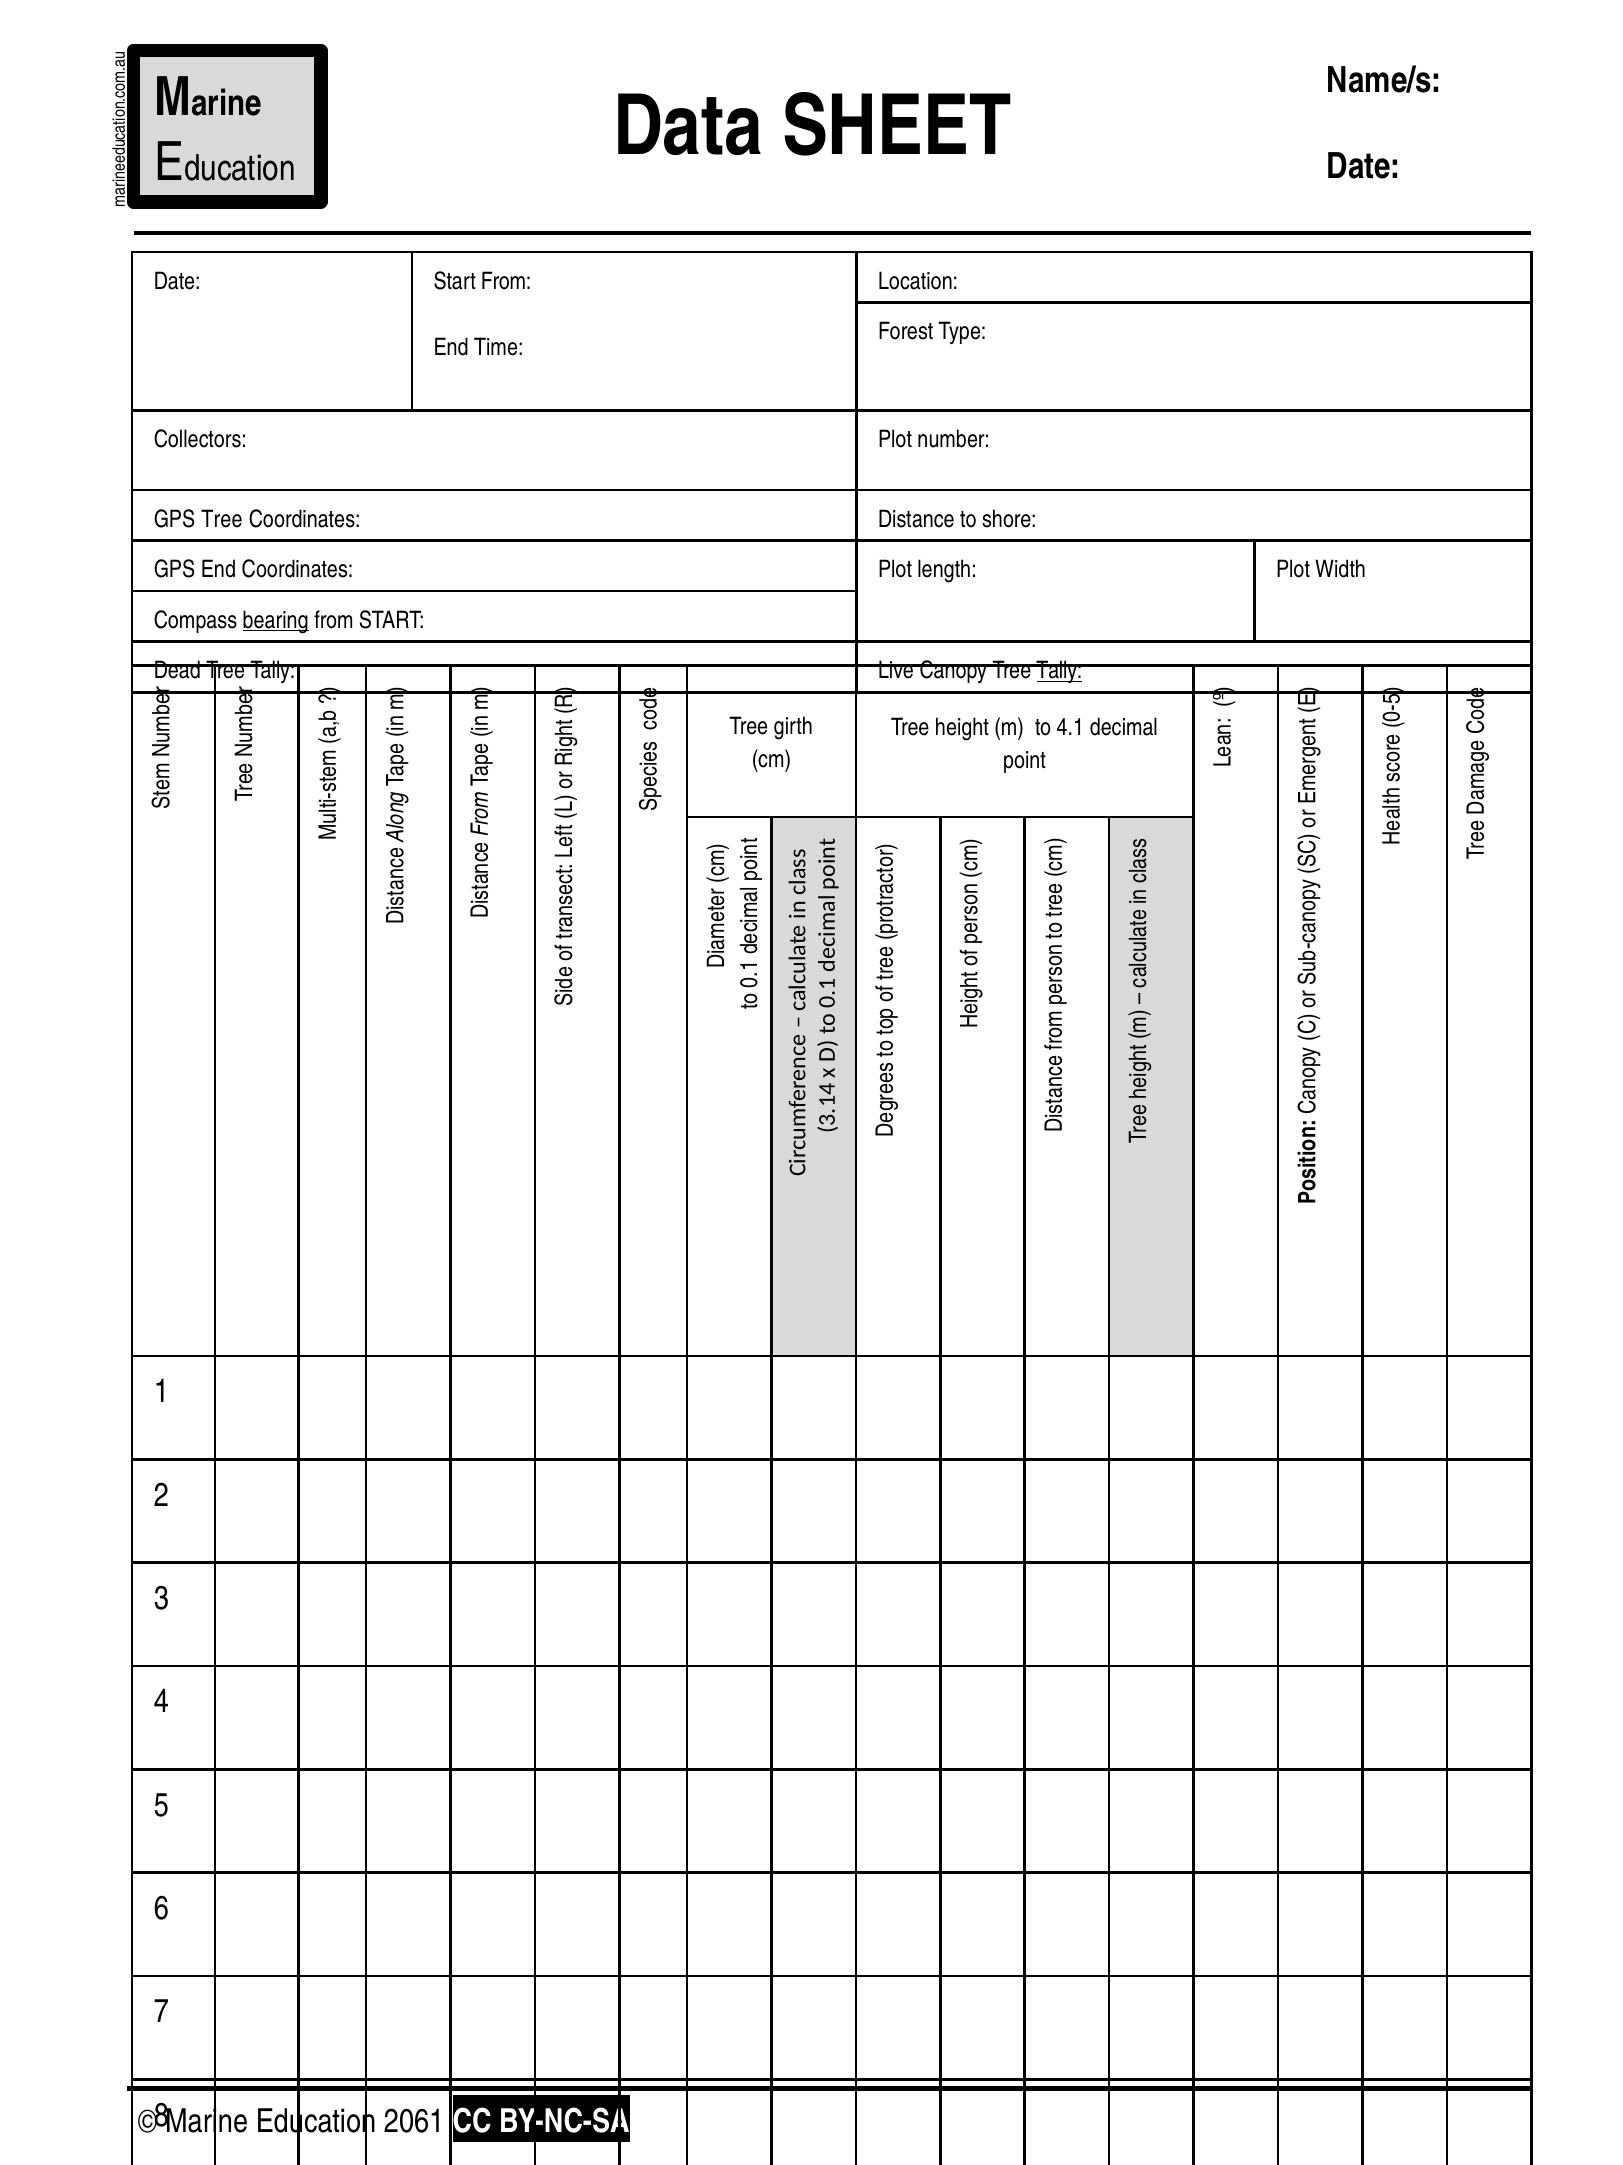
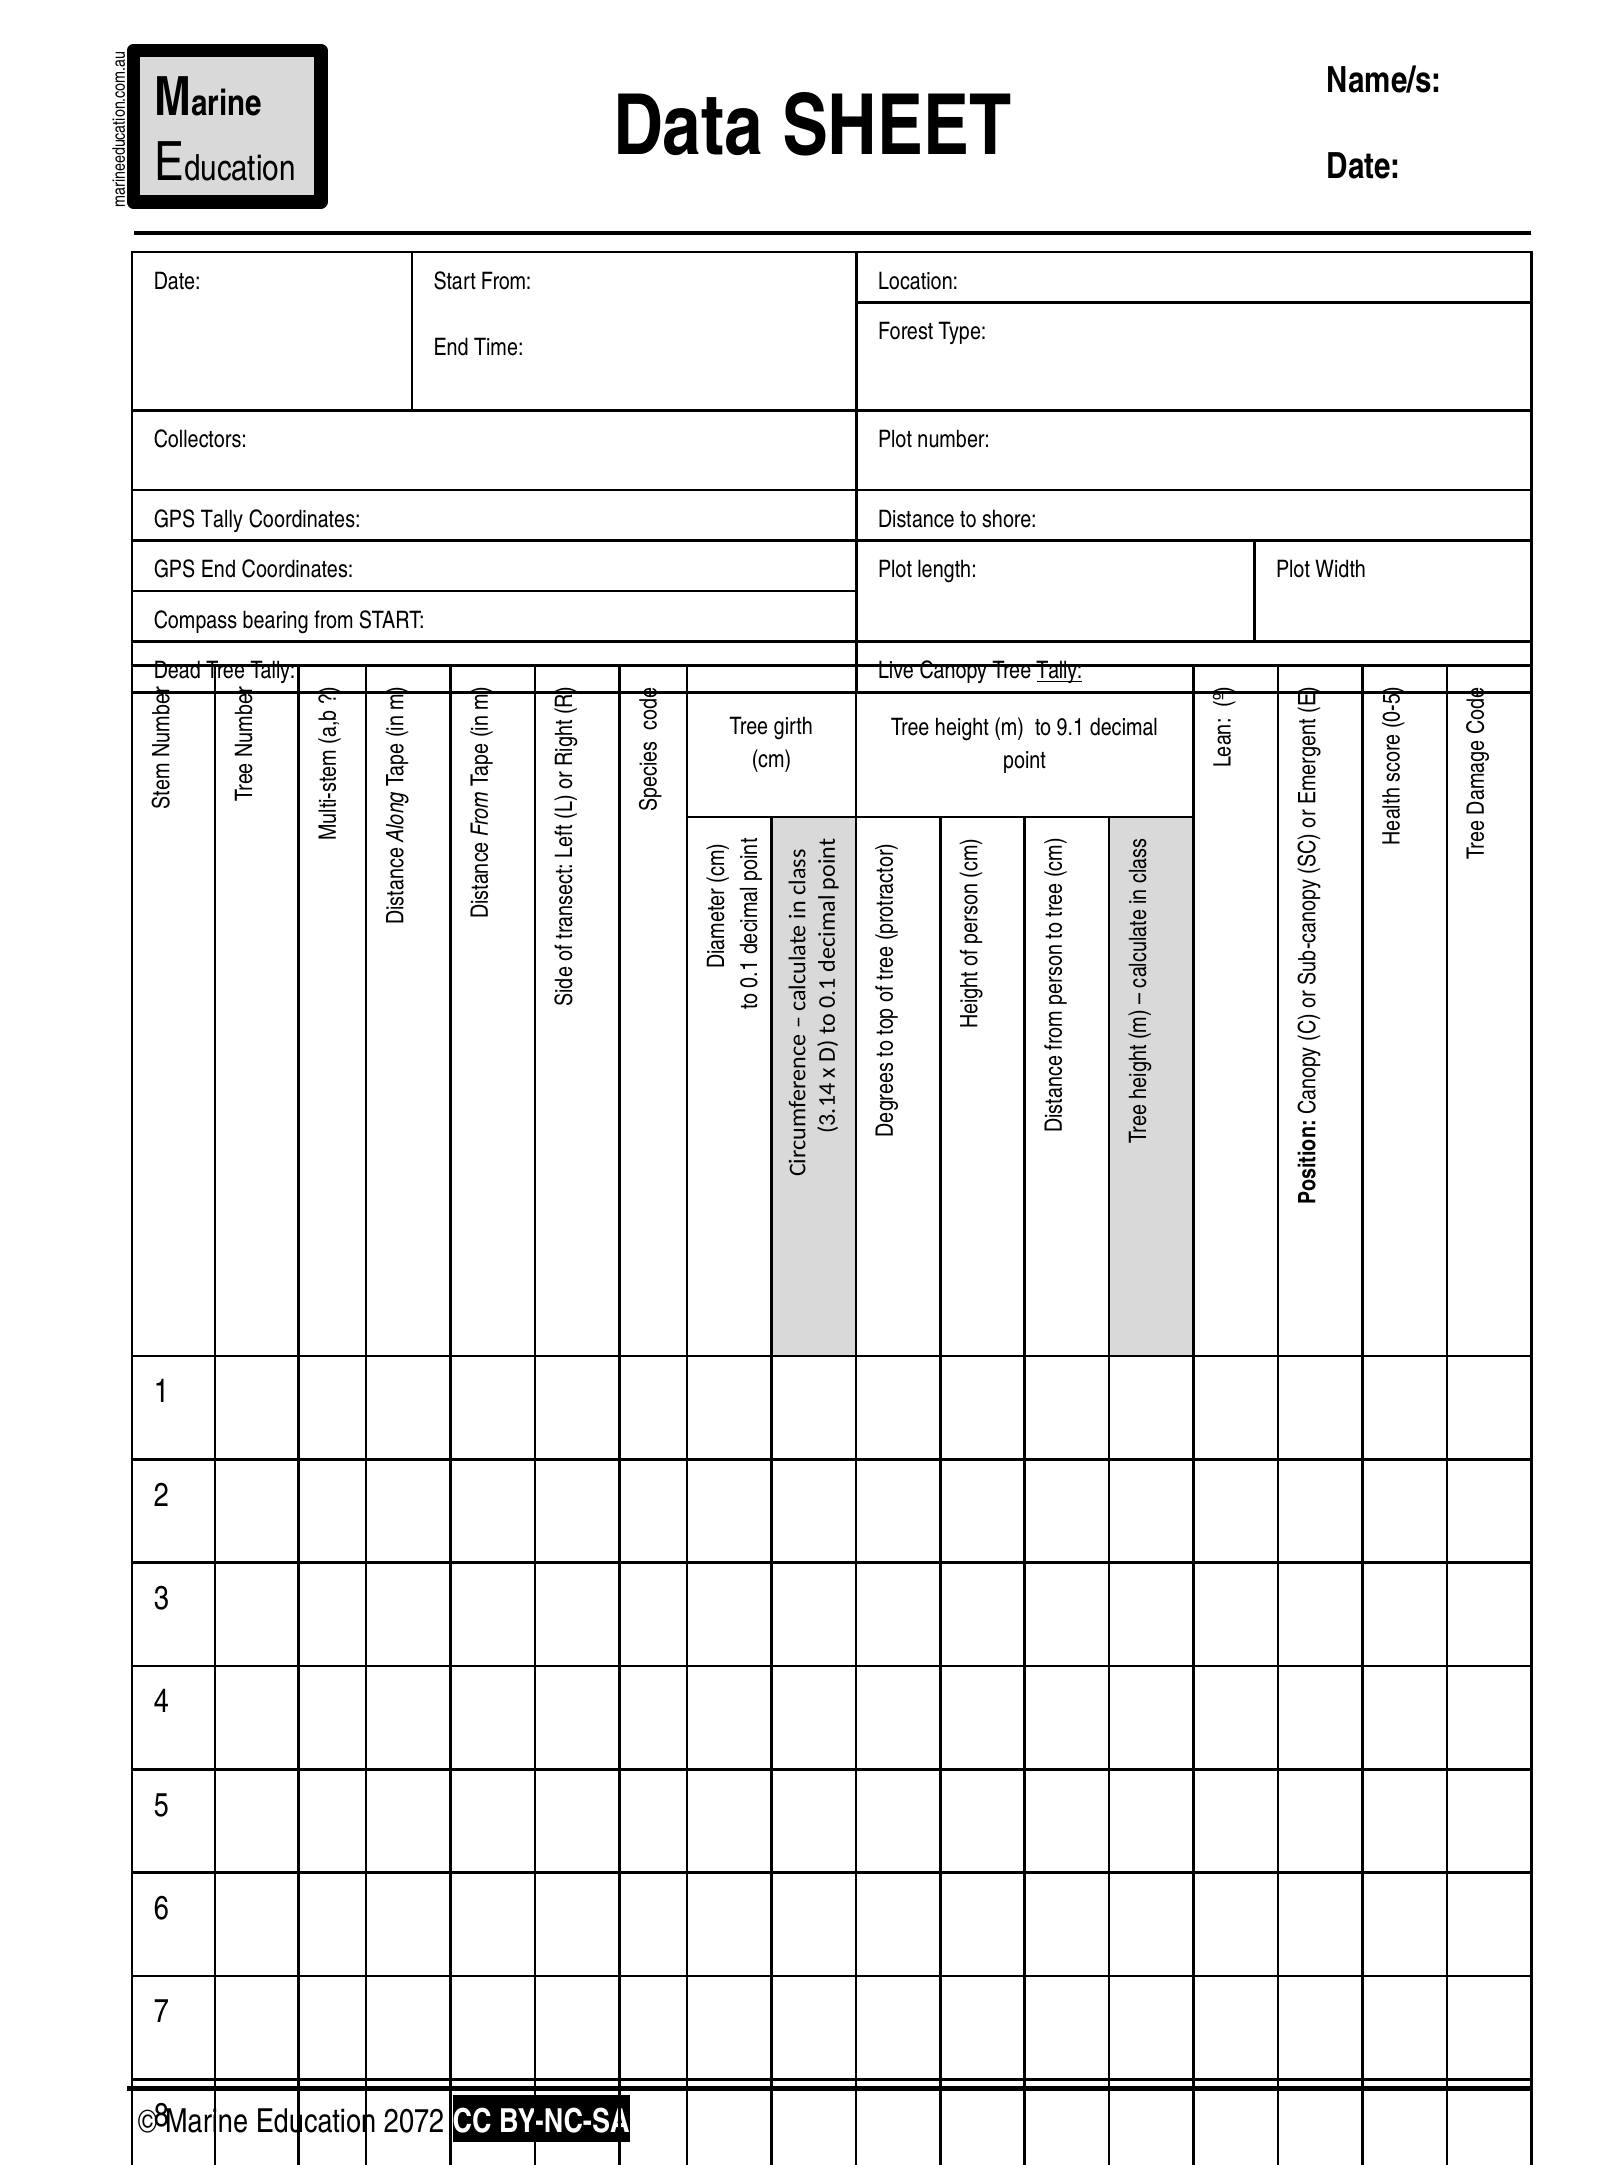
GPS Tree: Tree -> Tally
bearing underline: present -> none
4.1: 4.1 -> 9.1
2061: 2061 -> 2072
